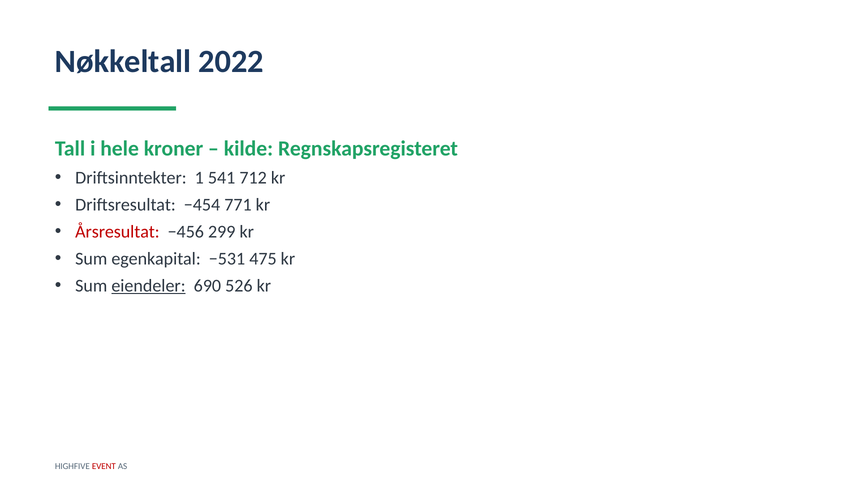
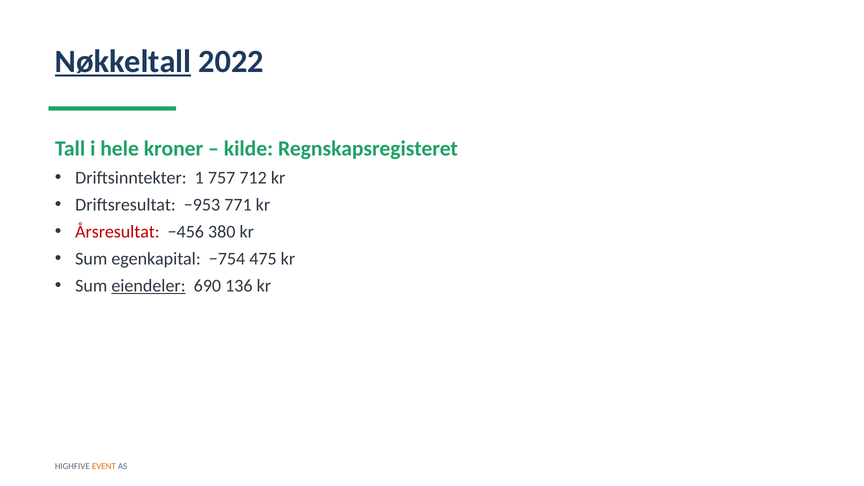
Nøkkeltall underline: none -> present
541: 541 -> 757
−454: −454 -> −953
299: 299 -> 380
−531: −531 -> −754
526: 526 -> 136
EVENT colour: red -> orange
